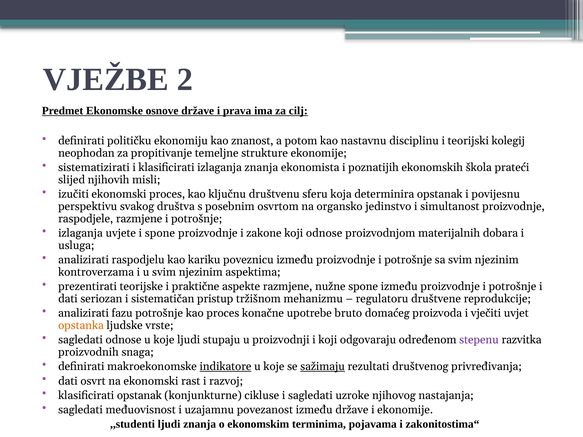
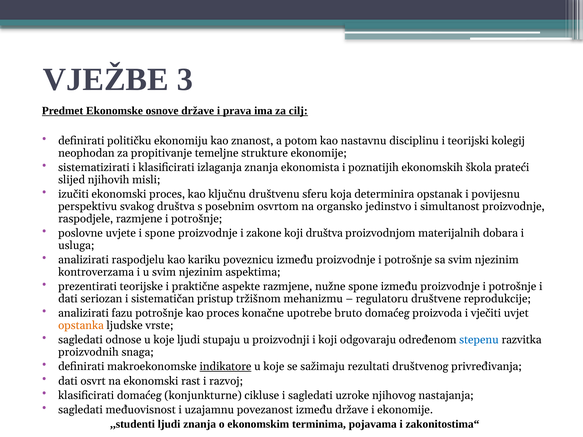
2: 2 -> 3
izlaganja at (80, 233): izlaganja -> poslovne
koji odnose: odnose -> društva
stepenu colour: purple -> blue
sažimaju underline: present -> none
klasificirati opstanak: opstanak -> domaćeg
